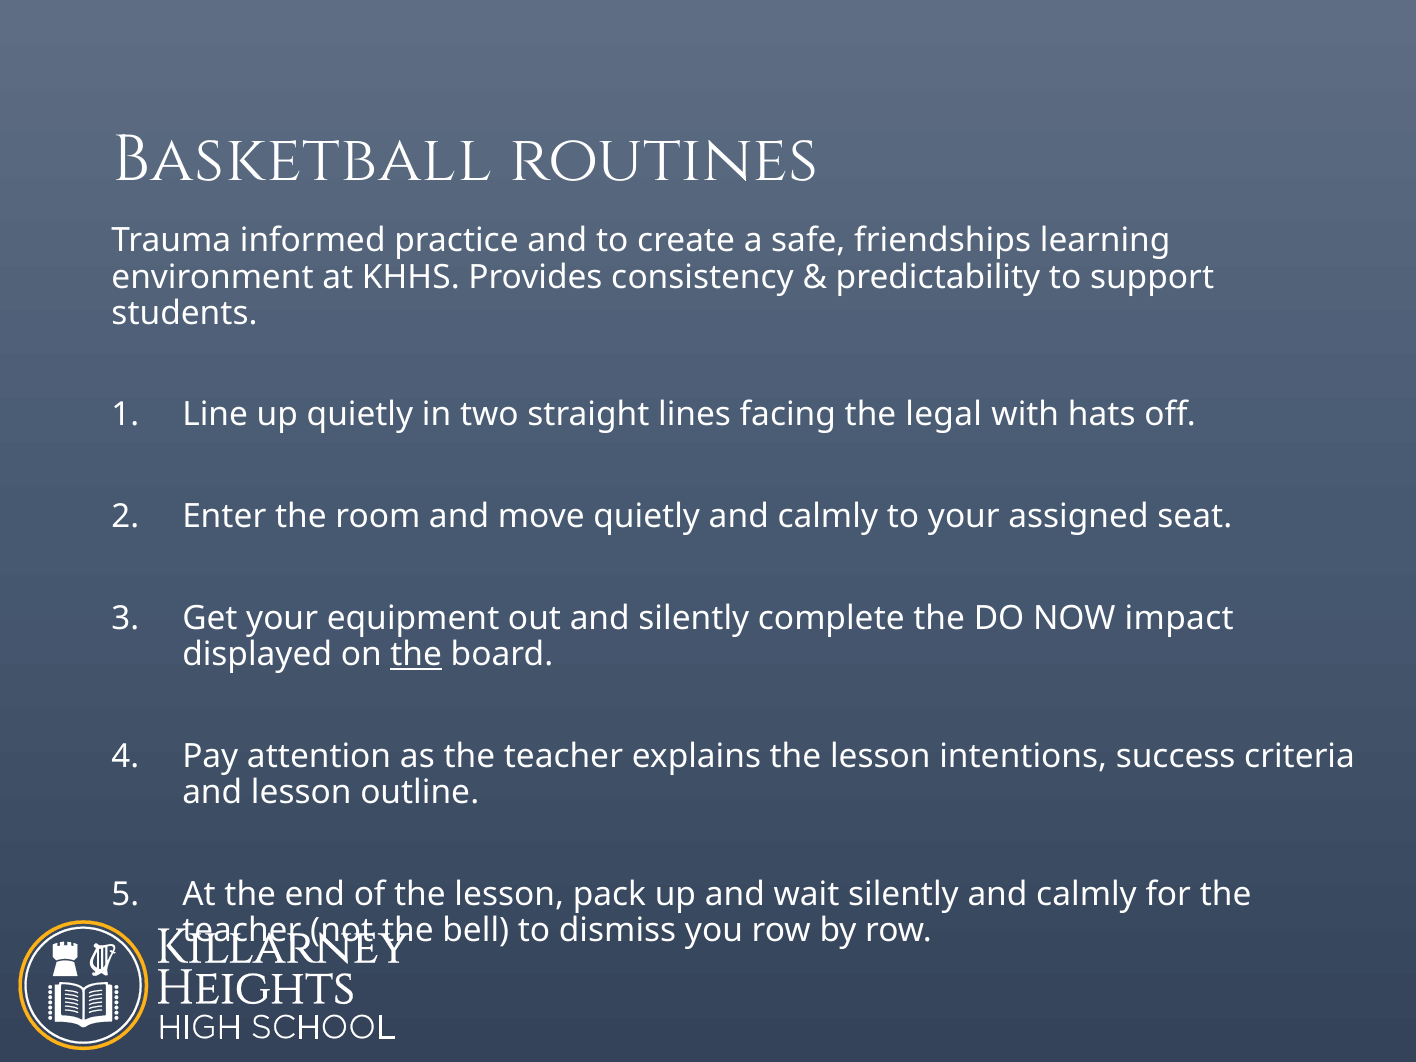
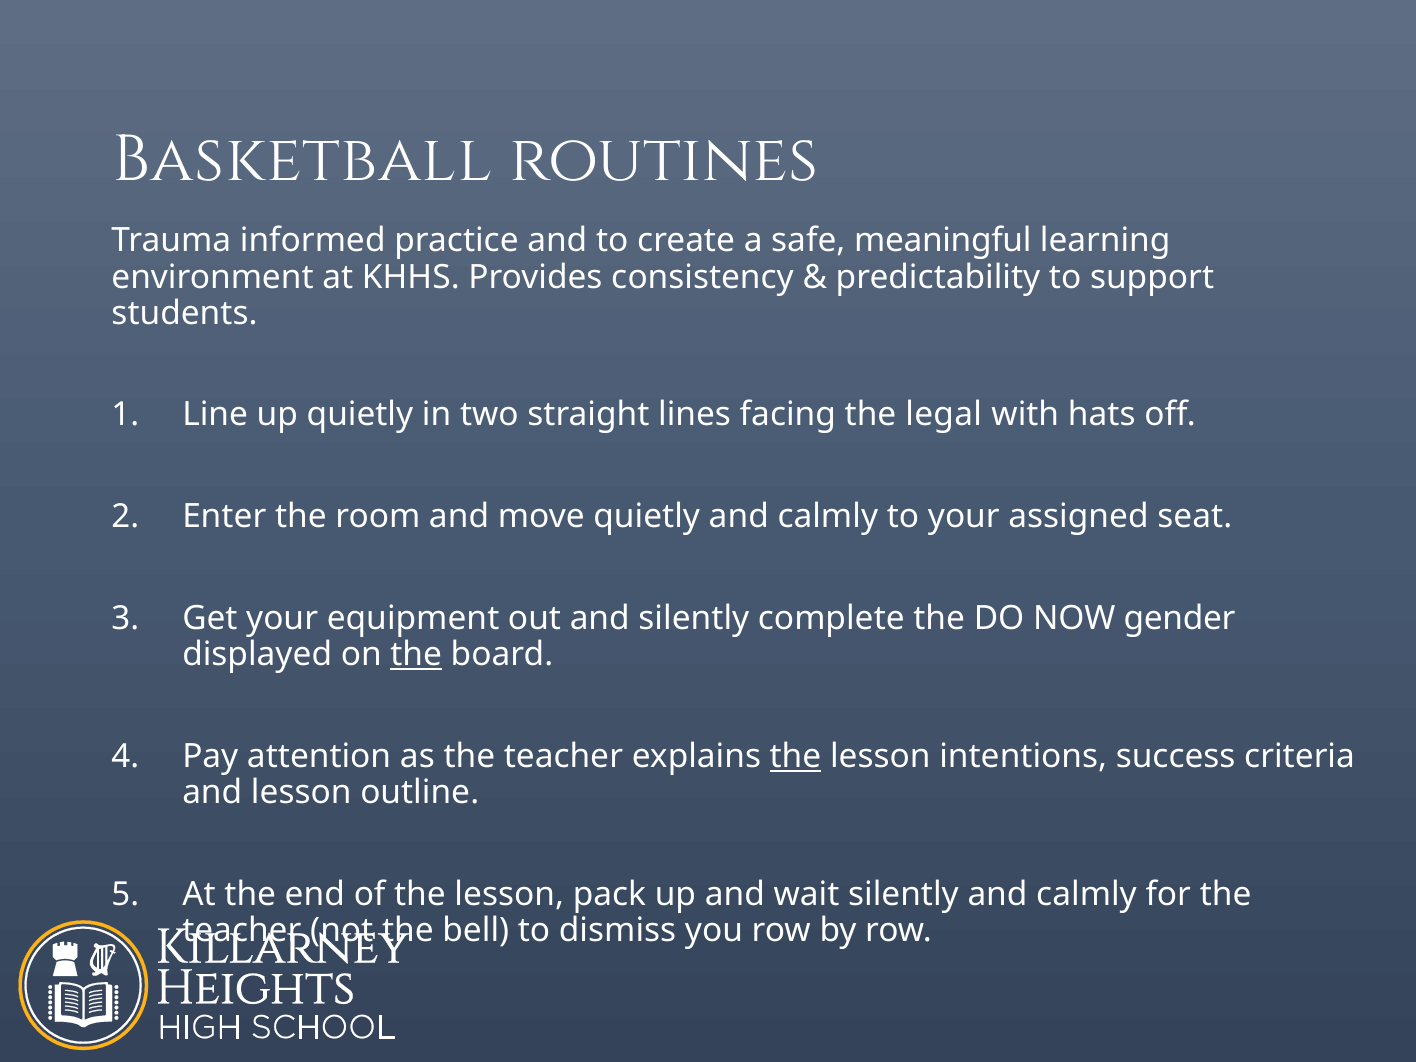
friendships: friendships -> meaningful
impact: impact -> gender
the at (795, 756) underline: none -> present
